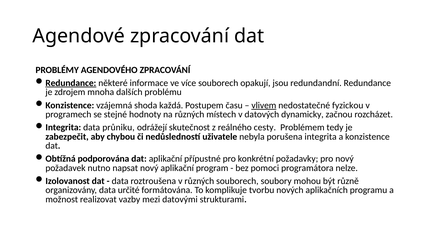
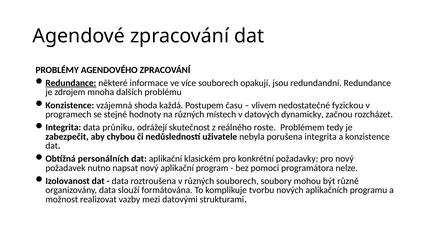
vlivem underline: present -> none
cesty: cesty -> roste
podporována: podporována -> personálních
přípustné: přípustné -> klasickém
určité: určité -> slouží
